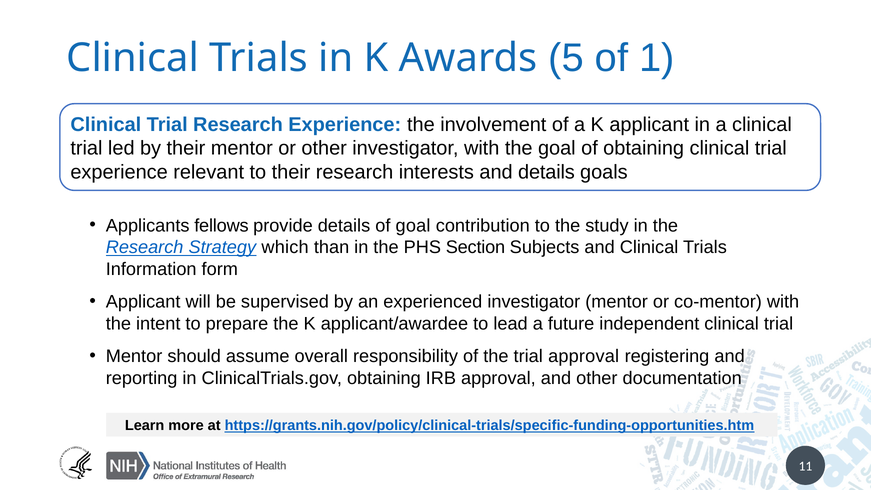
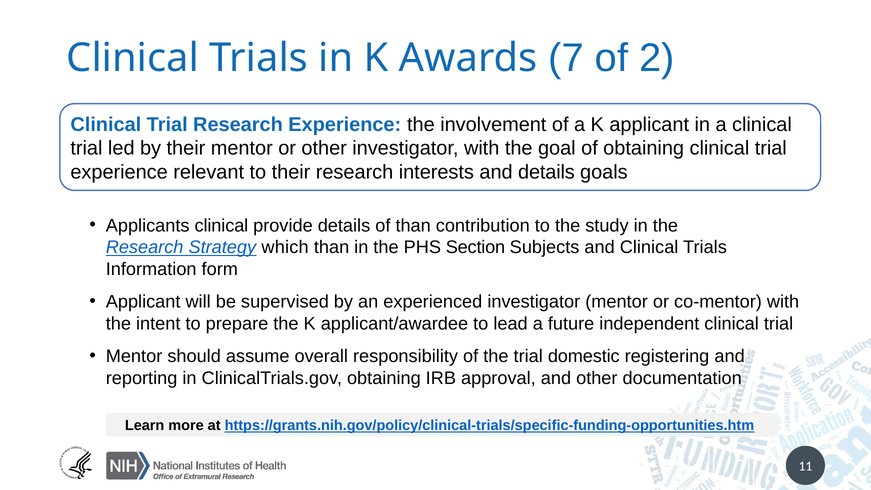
5: 5 -> 7
1: 1 -> 2
Applicants fellows: fellows -> clinical
of goal: goal -> than
trial approval: approval -> domestic
